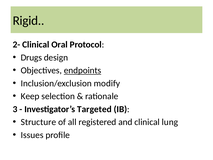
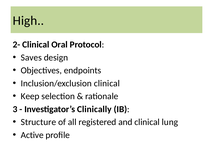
Rigid: Rigid -> High
Drugs: Drugs -> Saves
endpoints underline: present -> none
Inclusion/exclusion modify: modify -> clinical
Targeted: Targeted -> Clinically
Issues: Issues -> Active
